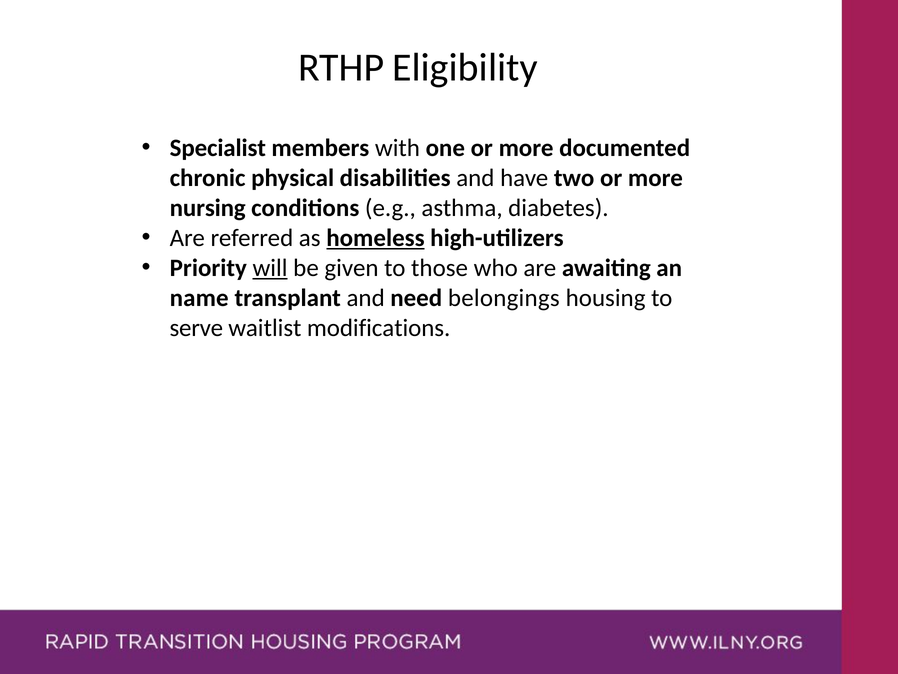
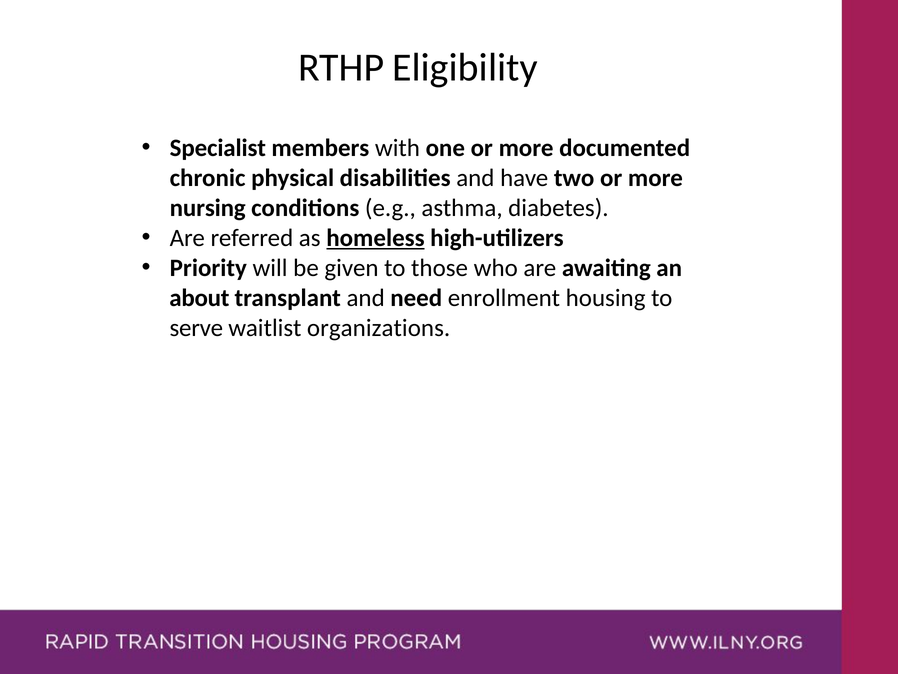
will underline: present -> none
name: name -> about
belongings: belongings -> enrollment
modifications: modifications -> organizations
